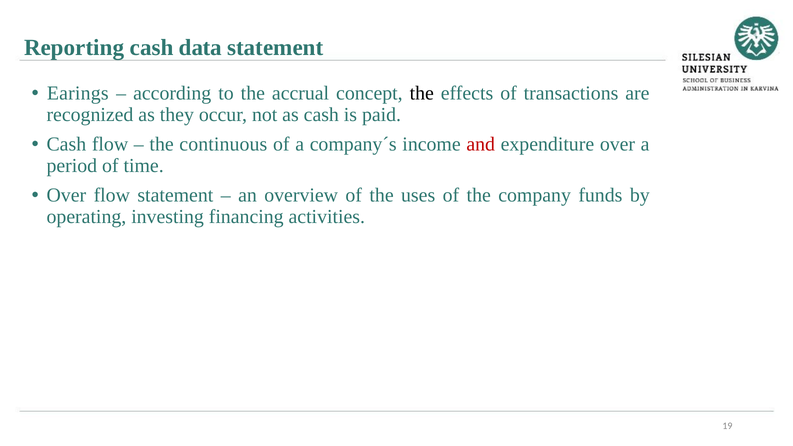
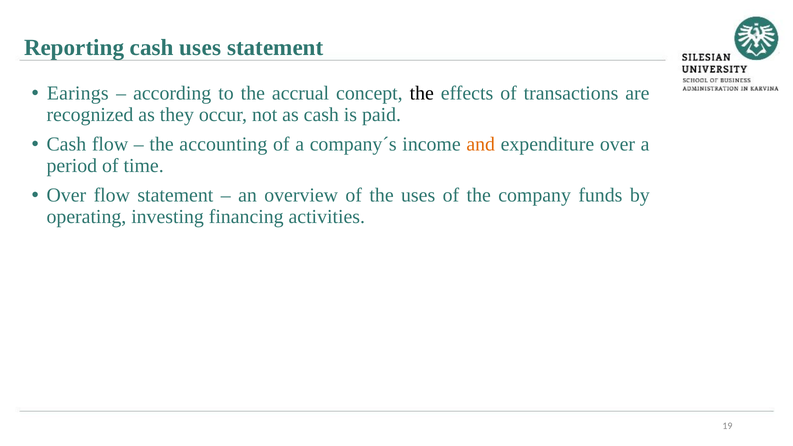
cash data: data -> uses
continuous: continuous -> accounting
and colour: red -> orange
